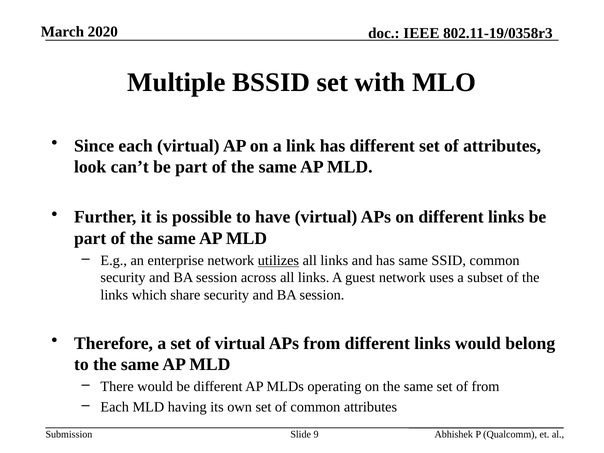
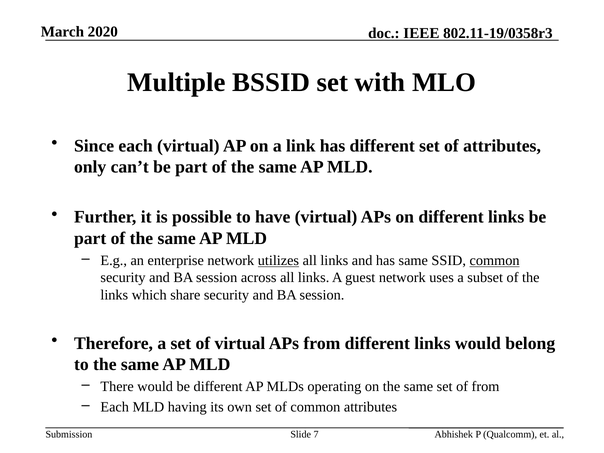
look: look -> only
common at (495, 261) underline: none -> present
9: 9 -> 7
